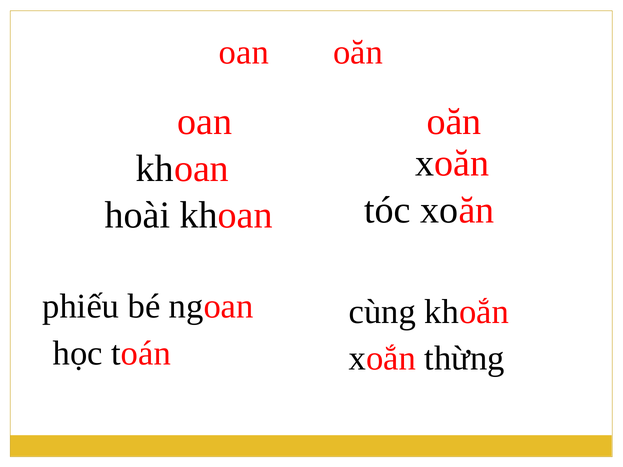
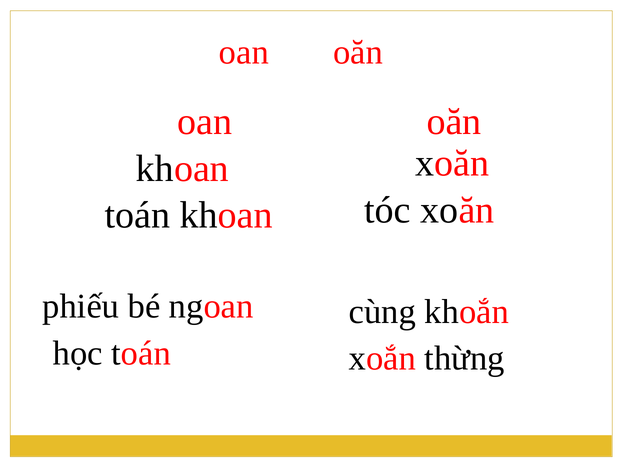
hoài at (137, 215): hoài -> toán
